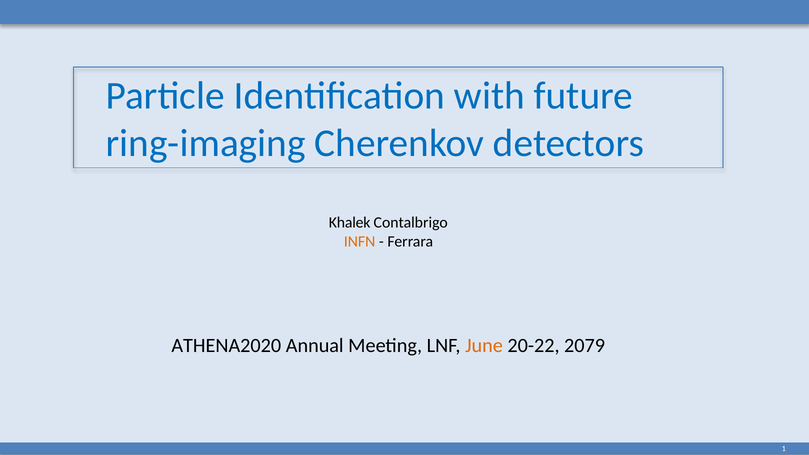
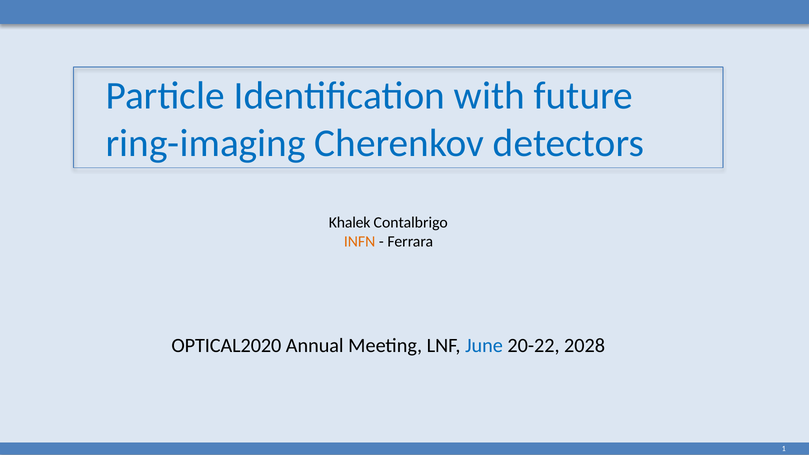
ATHENA2020: ATHENA2020 -> OPTICAL2020
June colour: orange -> blue
2079: 2079 -> 2028
